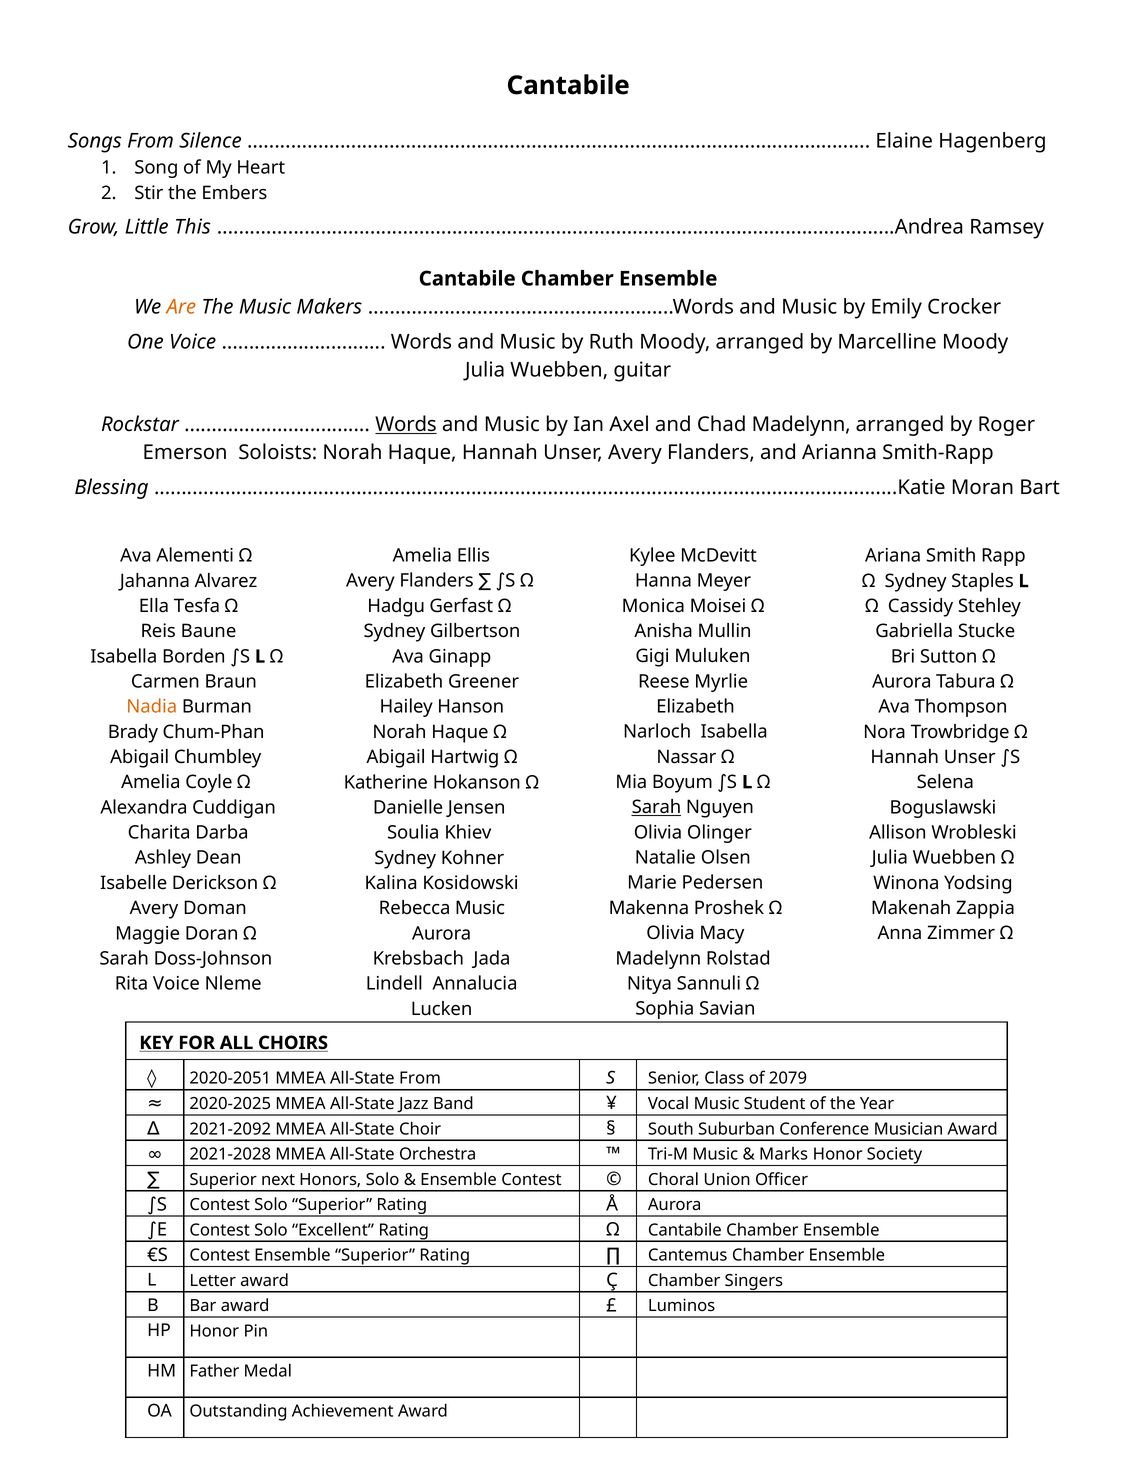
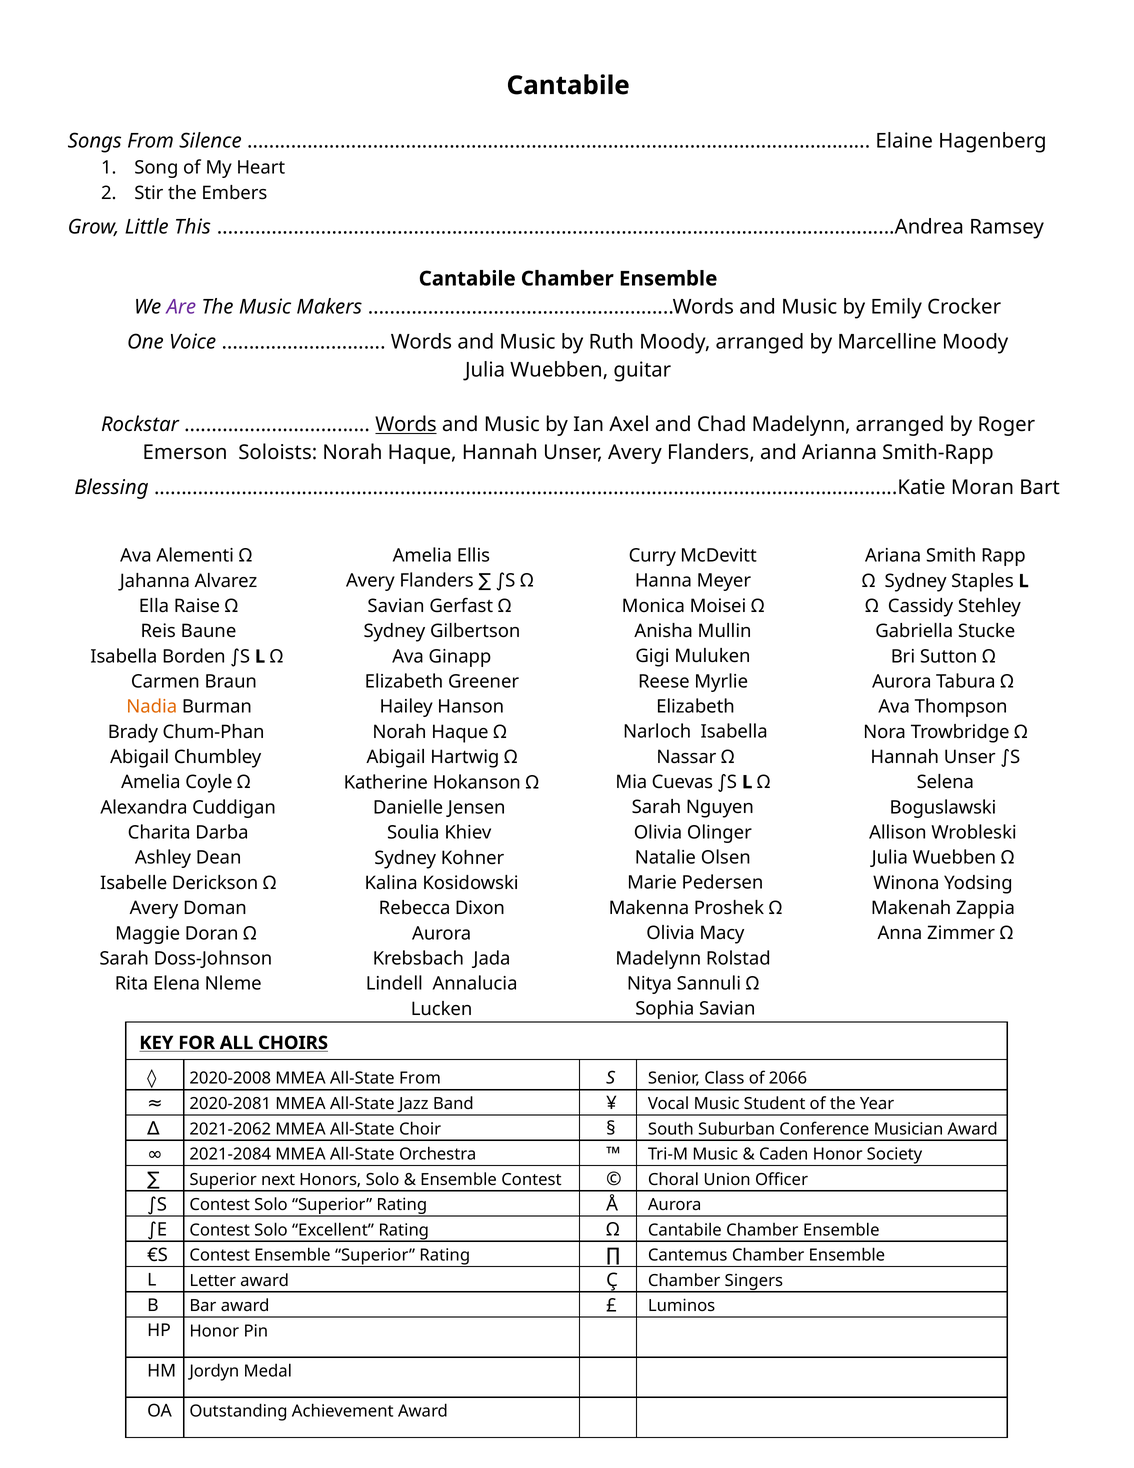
Are colour: orange -> purple
Kylee: Kylee -> Curry
Hadgu at (396, 606): Hadgu -> Savian
Tesfa: Tesfa -> Raise
Boyum: Boyum -> Cuevas
Sarah at (657, 807) underline: present -> none
Rebecca Music: Music -> Dixon
Rita Voice: Voice -> Elena
2020-2051: 2020-2051 -> 2020-2008
2079: 2079 -> 2066
2020-2025: 2020-2025 -> 2020-2081
2021-2092: 2021-2092 -> 2021-2062
2021-2028: 2021-2028 -> 2021-2084
Marks: Marks -> Caden
Father: Father -> Jordyn
